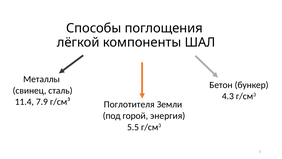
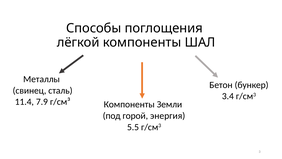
4.3: 4.3 -> 3.4
Поглотителя at (129, 104): Поглотителя -> Компоненты
